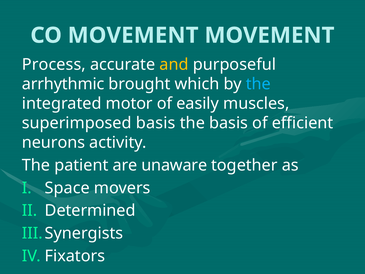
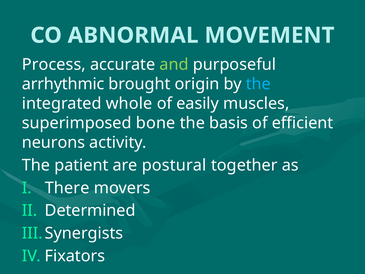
CO MOVEMENT: MOVEMENT -> ABNORMAL
and colour: yellow -> light green
which: which -> origin
motor: motor -> whole
superimposed basis: basis -> bone
unaware: unaware -> postural
Space: Space -> There
